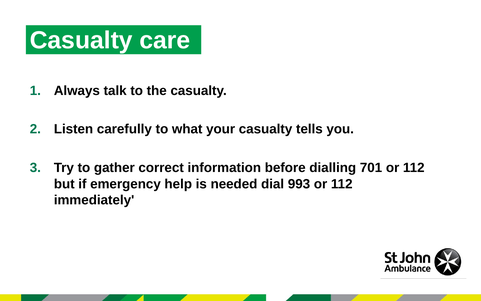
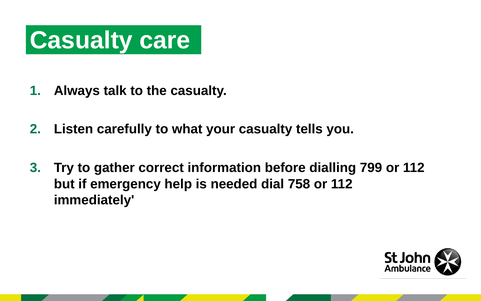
701: 701 -> 799
993: 993 -> 758
